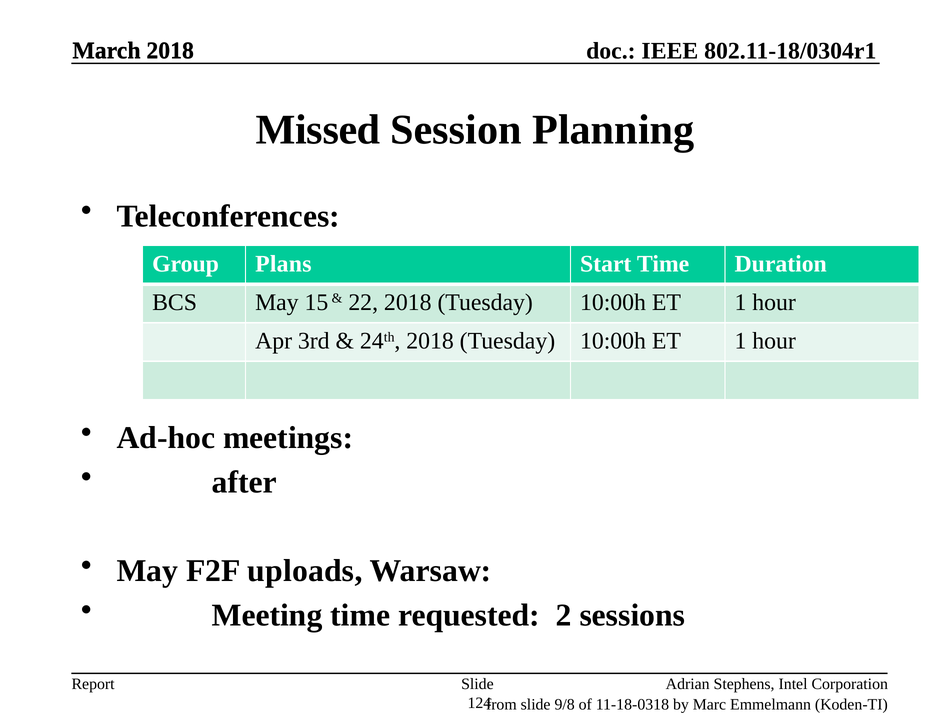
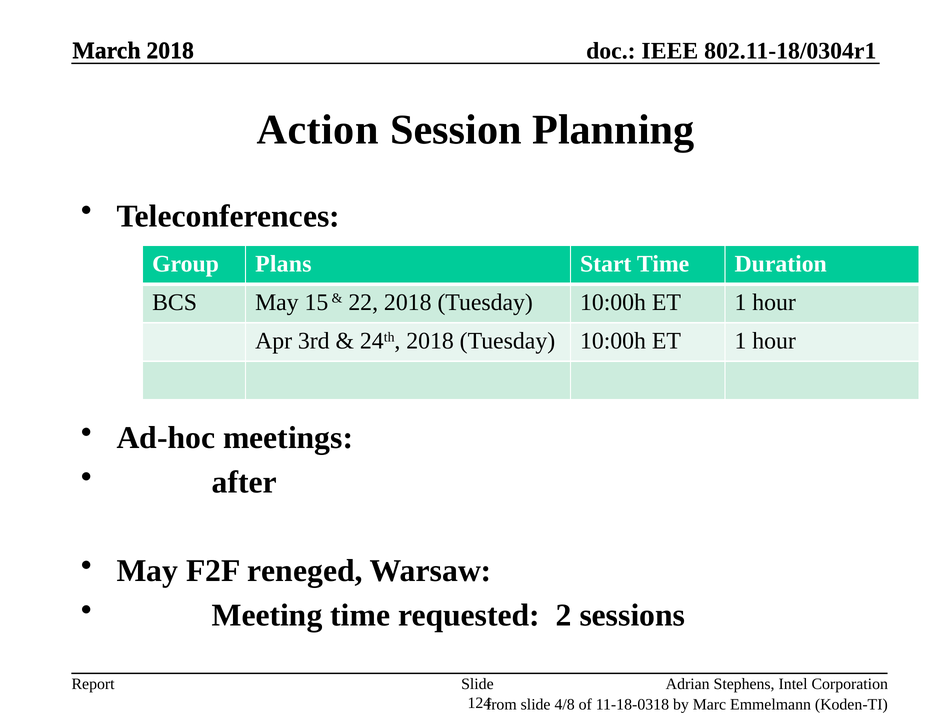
Missed: Missed -> Action
uploads: uploads -> reneged
9/8: 9/8 -> 4/8
